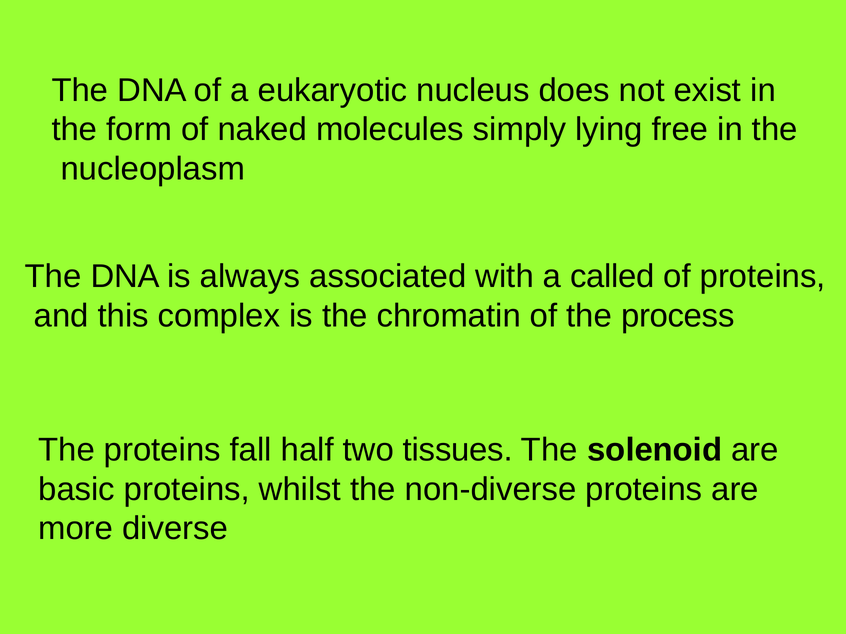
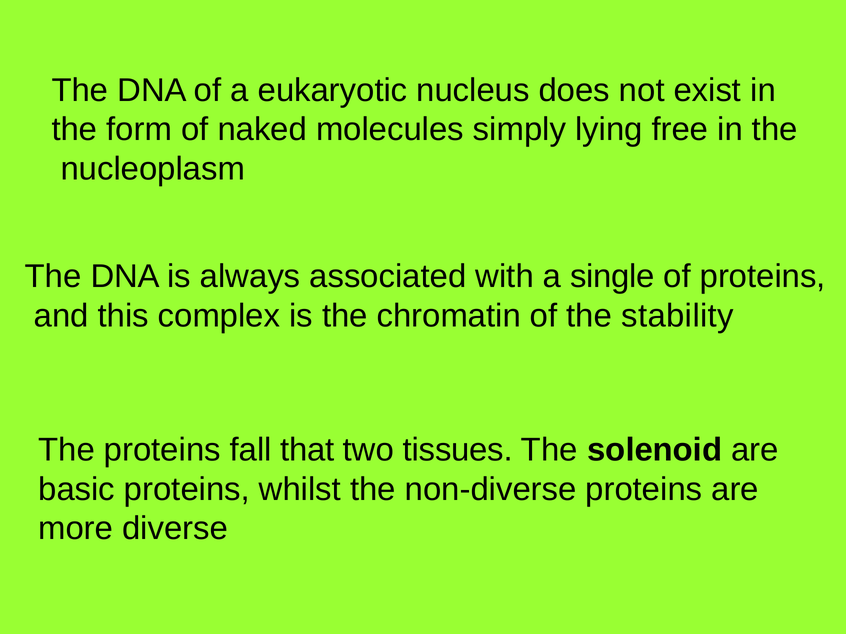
called: called -> single
process: process -> stability
half: half -> that
